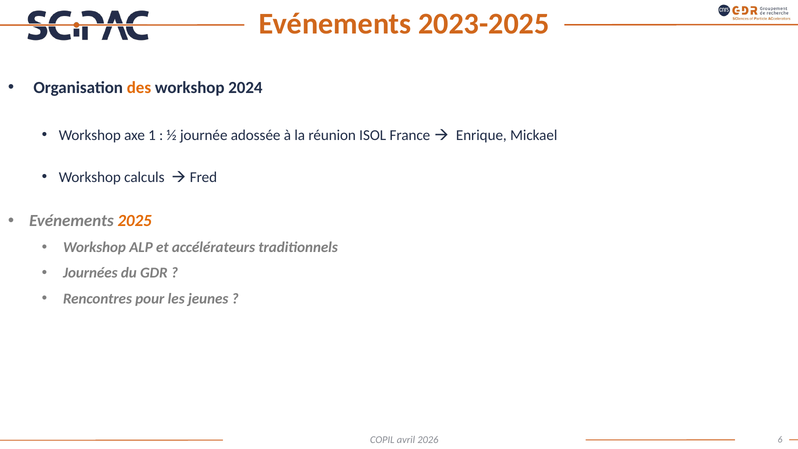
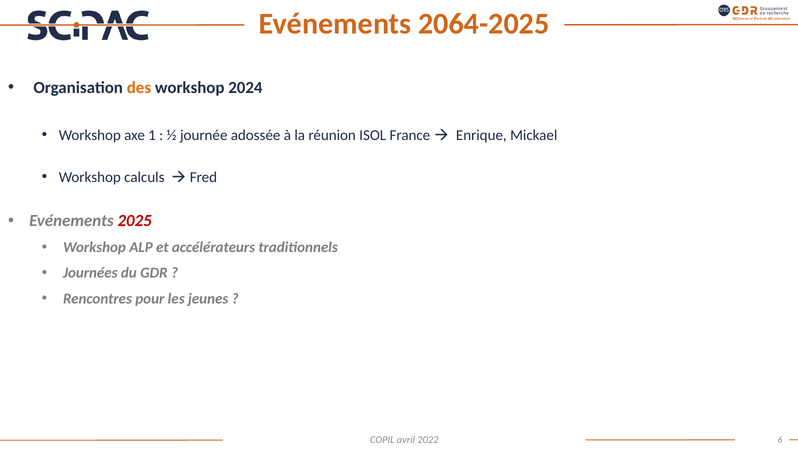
2023-2025: 2023-2025 -> 2064-2025
2025 colour: orange -> red
2026: 2026 -> 2022
